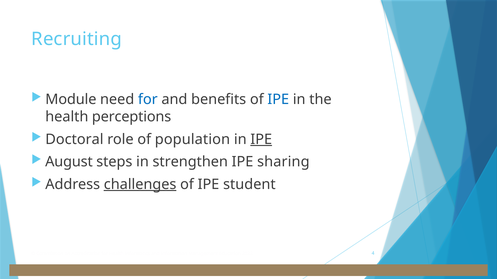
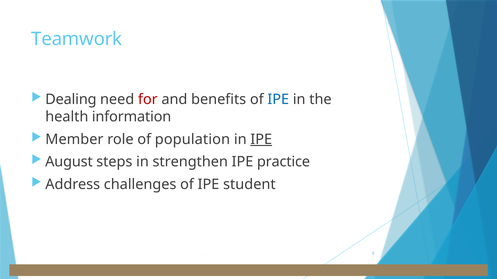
Recruiting: Recruiting -> Teamwork
Module: Module -> Dealing
for at (148, 100) colour: blue -> red
health perceptions: perceptions -> information
Doctoral: Doctoral -> Member
sharing: sharing -> practice
challenges underline: present -> none
